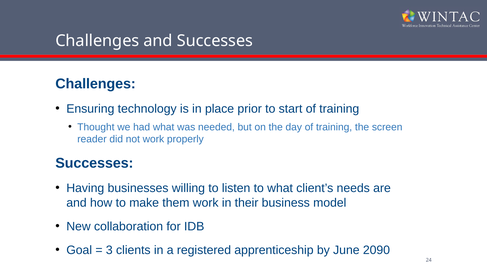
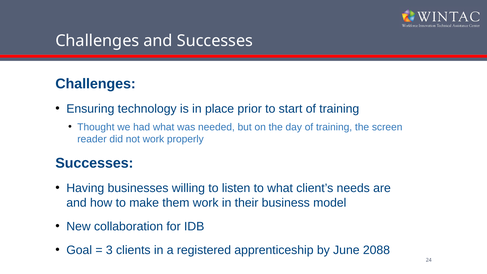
2090: 2090 -> 2088
